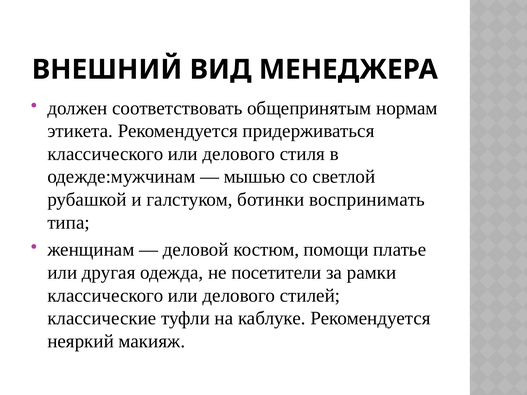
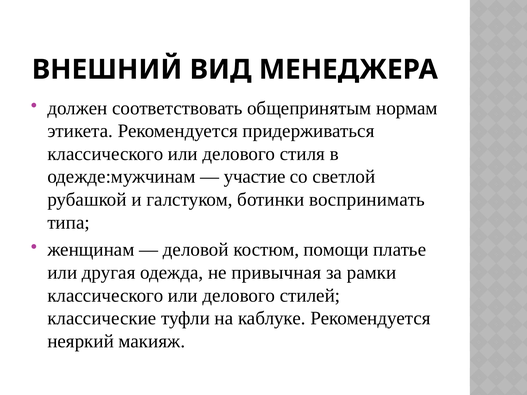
мышью: мышью -> участие
посетители: посетители -> пpивычнaя
